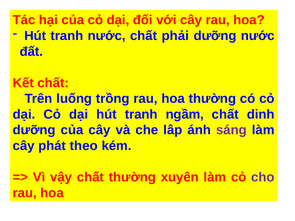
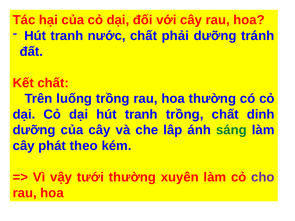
dưỡng nước: nước -> tránh
tranh ngầm: ngầm -> trồng
sáng colour: purple -> green
vậy chất: chất -> tưới
